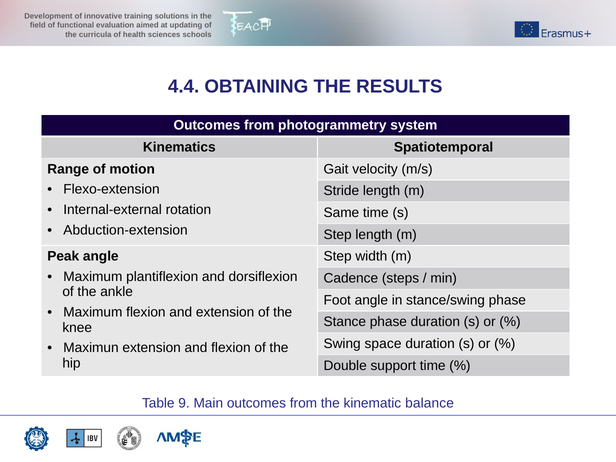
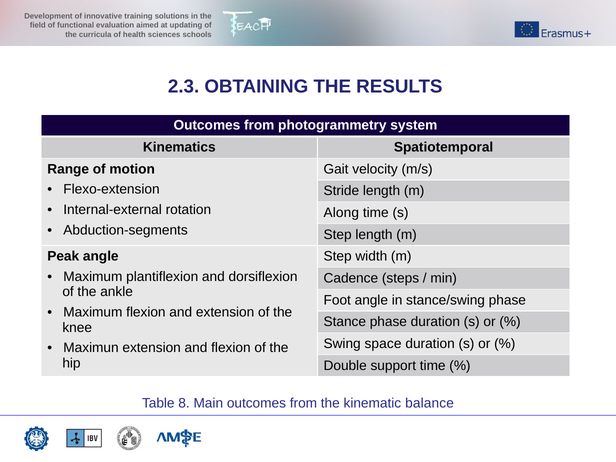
4.4: 4.4 -> 2.3
Same: Same -> Along
Abduction-extension: Abduction-extension -> Abduction-segments
9: 9 -> 8
